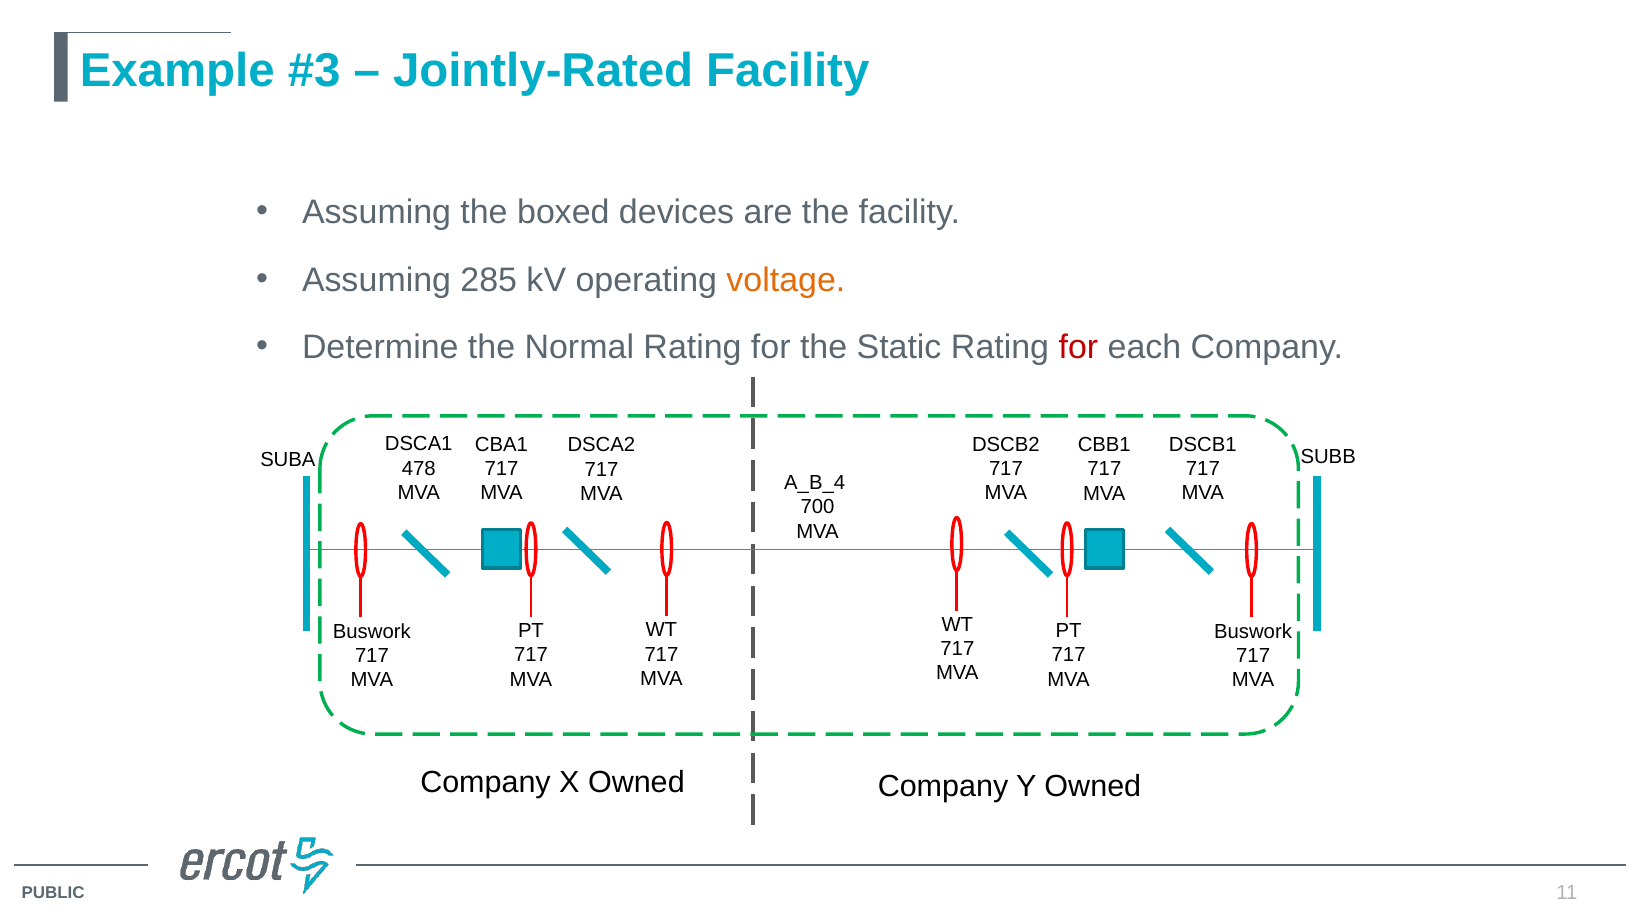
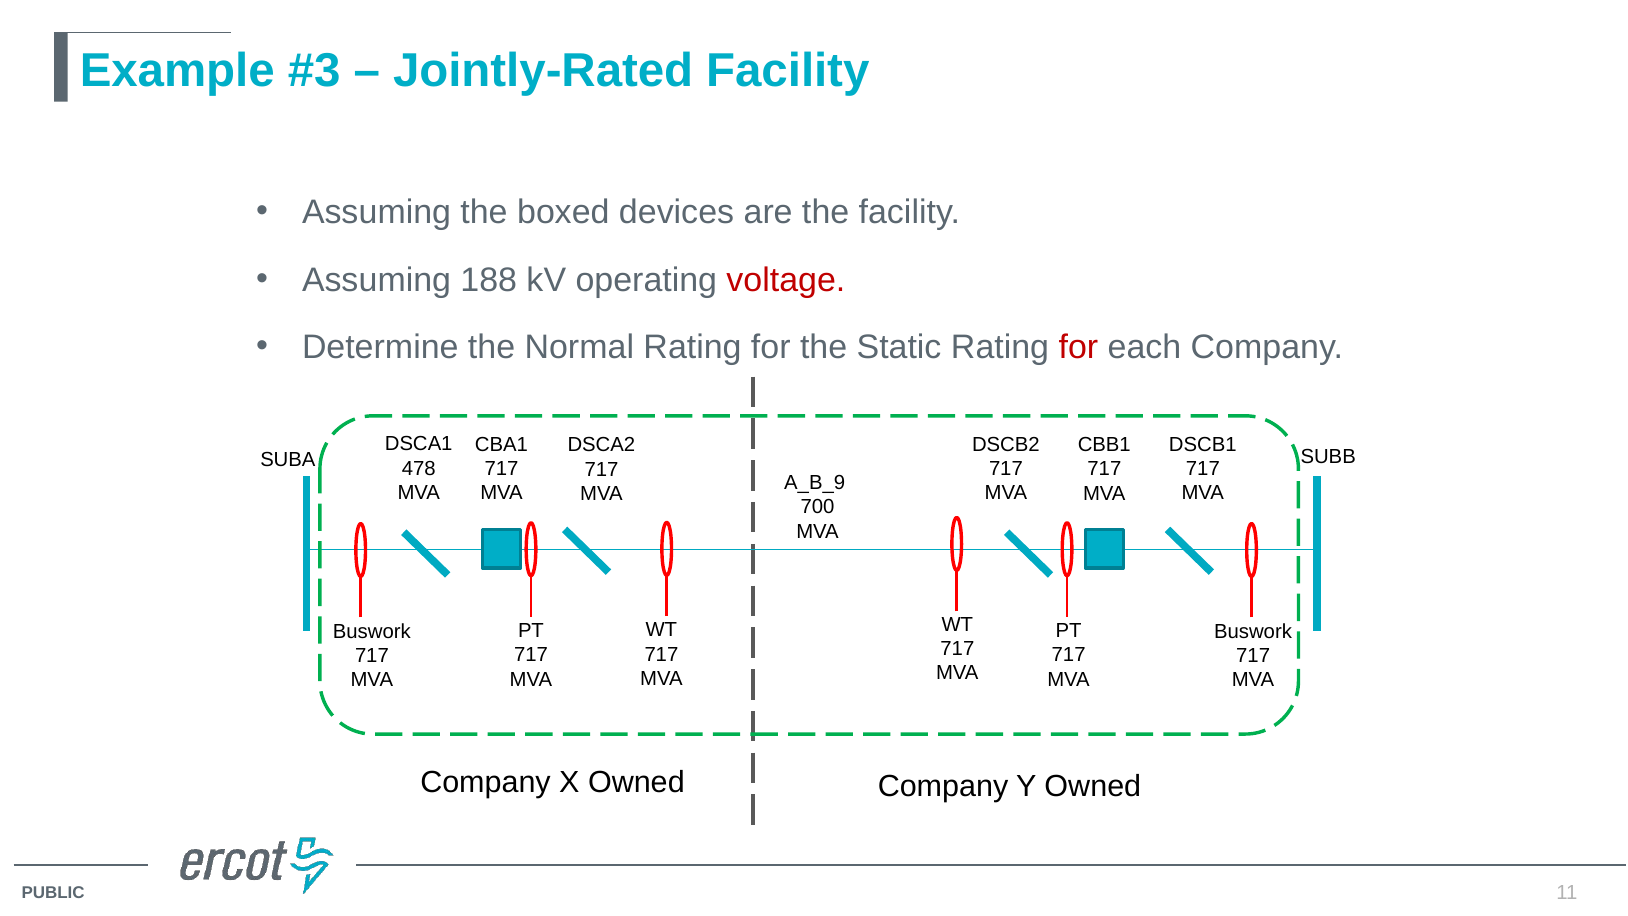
285: 285 -> 188
voltage colour: orange -> red
A_B_4: A_B_4 -> A_B_9
